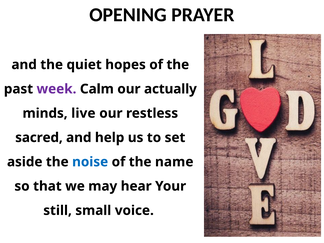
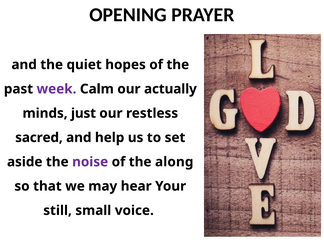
live: live -> just
noise colour: blue -> purple
name: name -> along
